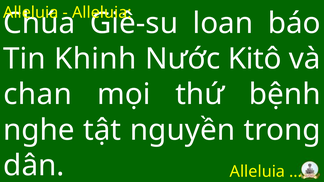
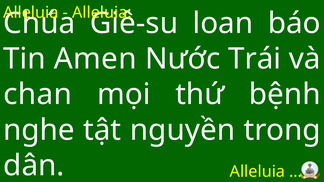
Khinh: Khinh -> Amen
Kitô: Kitô -> Trái
